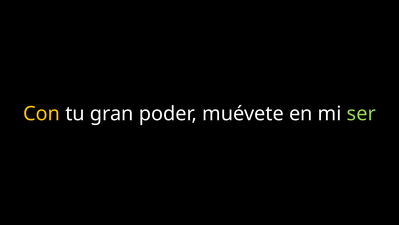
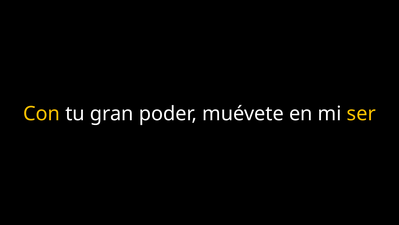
ser colour: light green -> yellow
